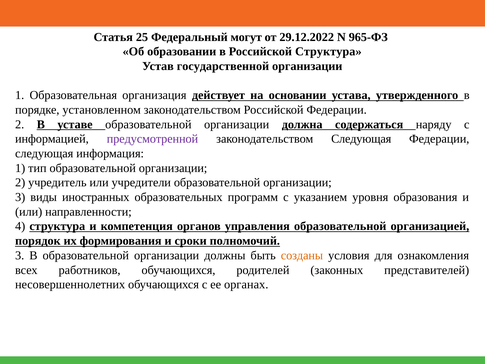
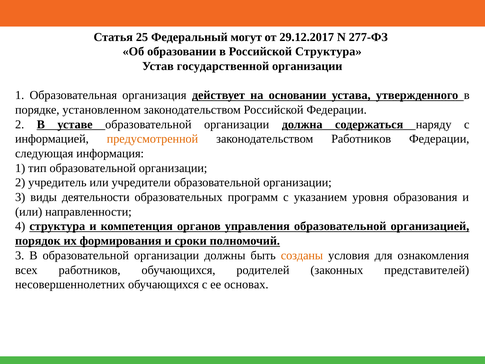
29.12.2022: 29.12.2022 -> 29.12.2017
965-ФЗ: 965-ФЗ -> 277-ФЗ
предусмотренной colour: purple -> orange
законодательством Следующая: Следующая -> Работников
иностранных: иностранных -> деятельности
органах: органах -> основах
